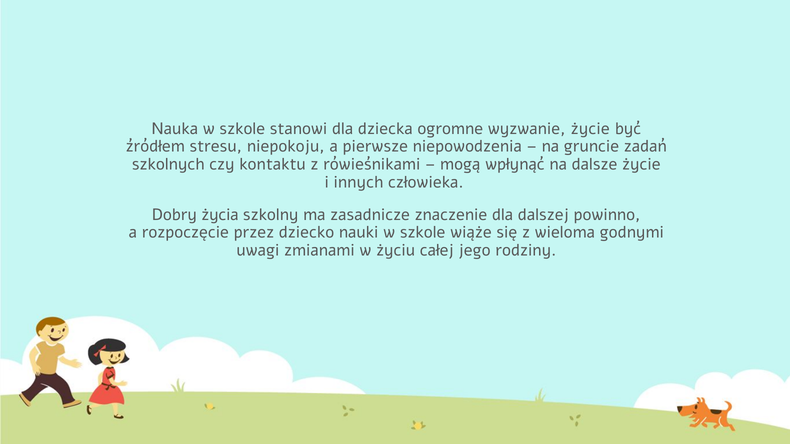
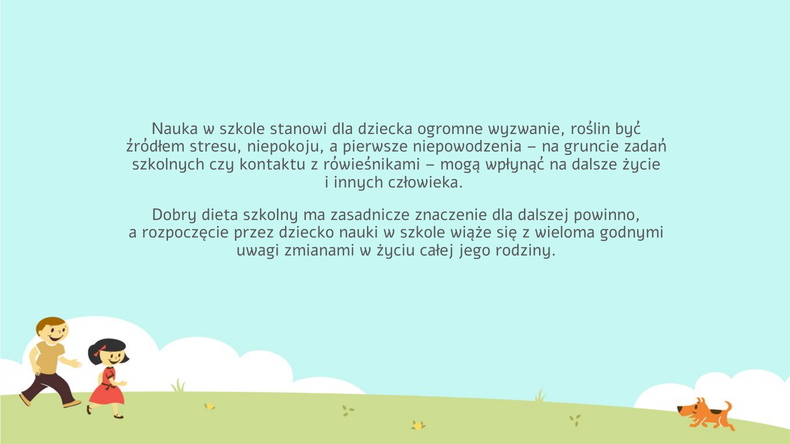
wyzwanie życie: życie -> roślin
życia: życia -> dieta
